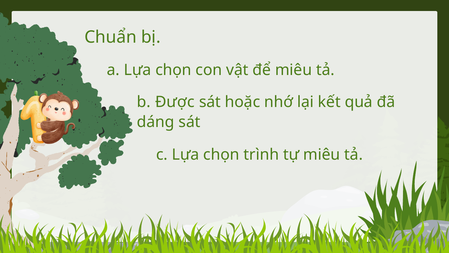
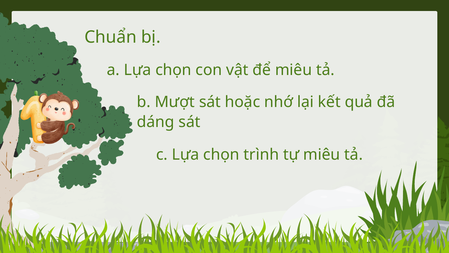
Được: Được -> Mượt
